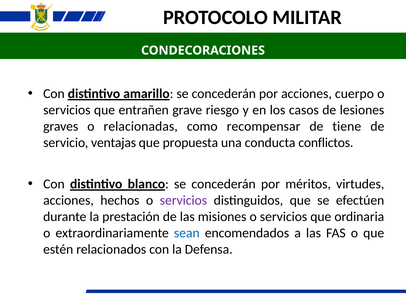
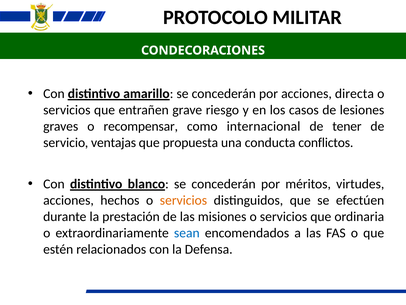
cuerpo: cuerpo -> directa
relacionadas: relacionadas -> recompensar
recompensar: recompensar -> internacional
tiene: tiene -> tener
servicios at (183, 200) colour: purple -> orange
